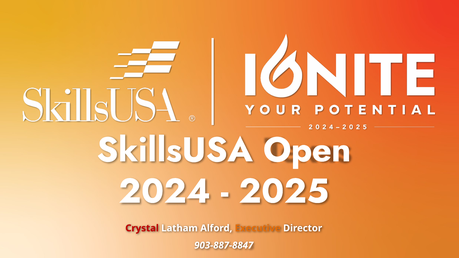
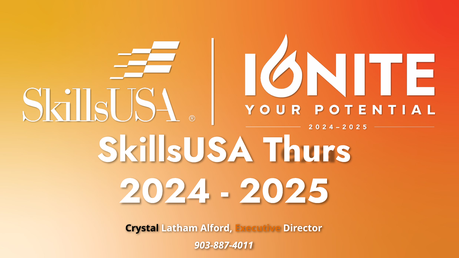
Open: Open -> Thurs
Crystal colour: red -> black
903-887-8847: 903-887-8847 -> 903-887-4011
